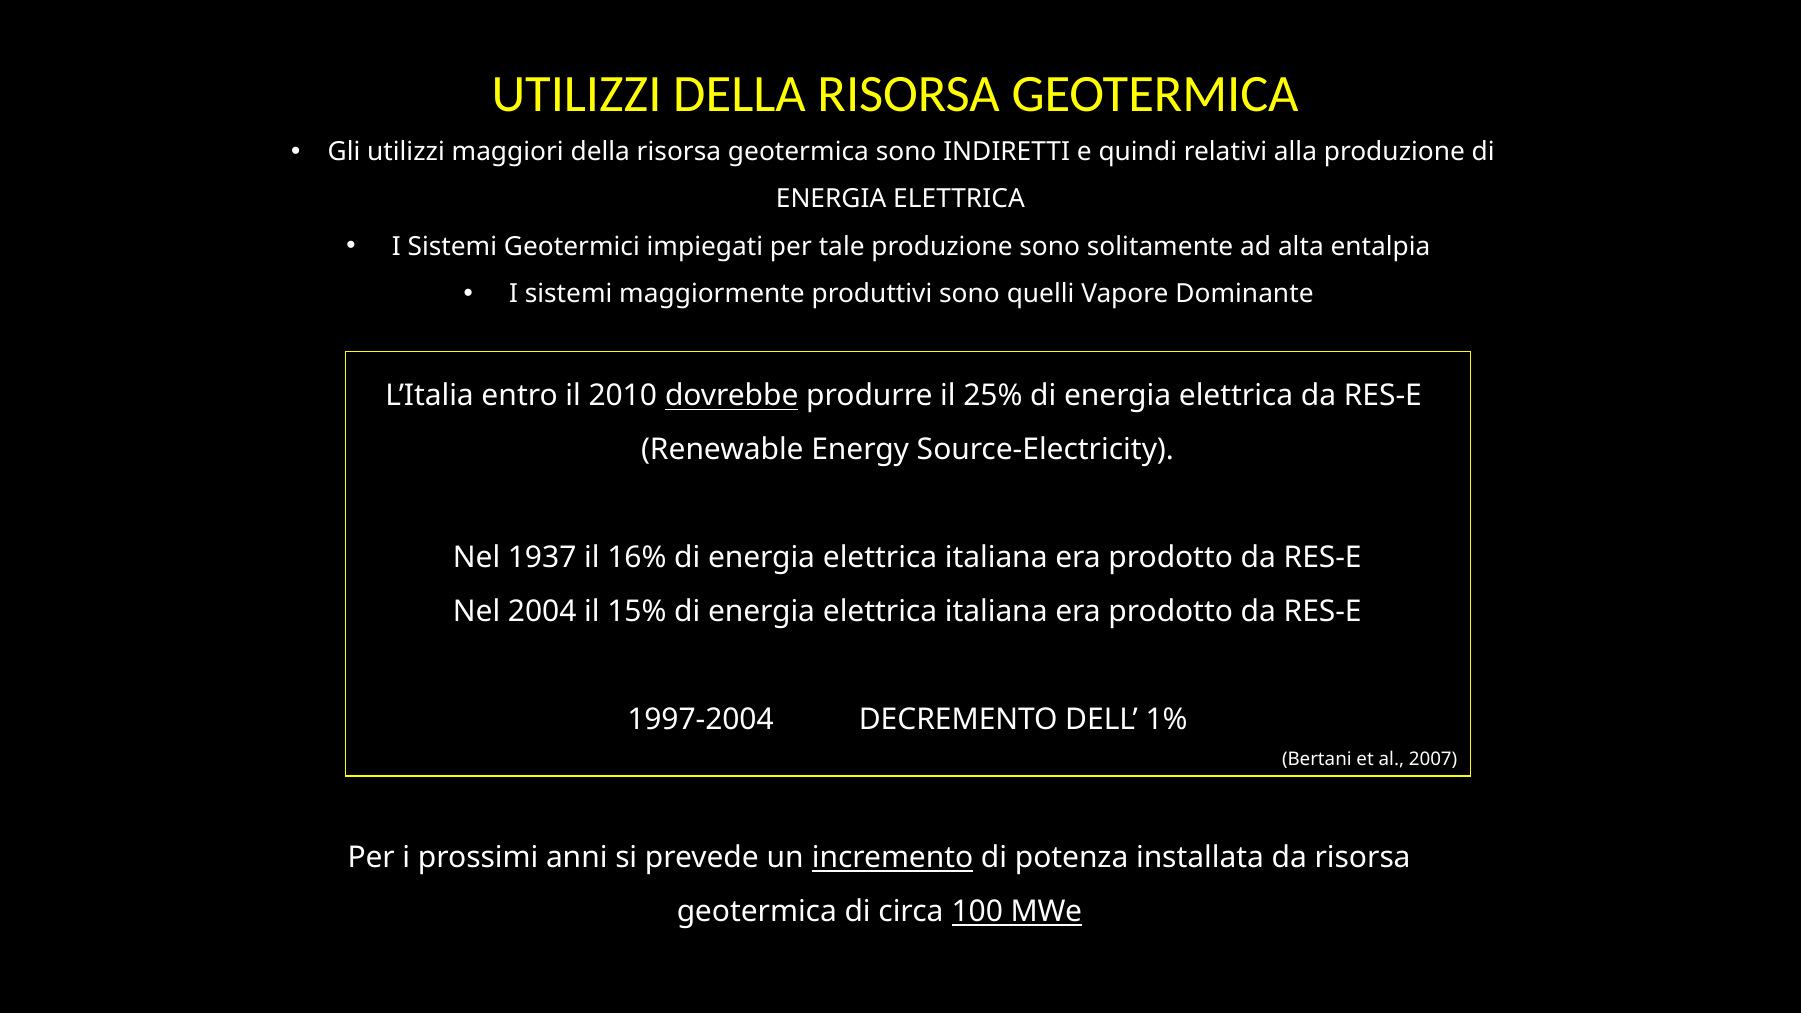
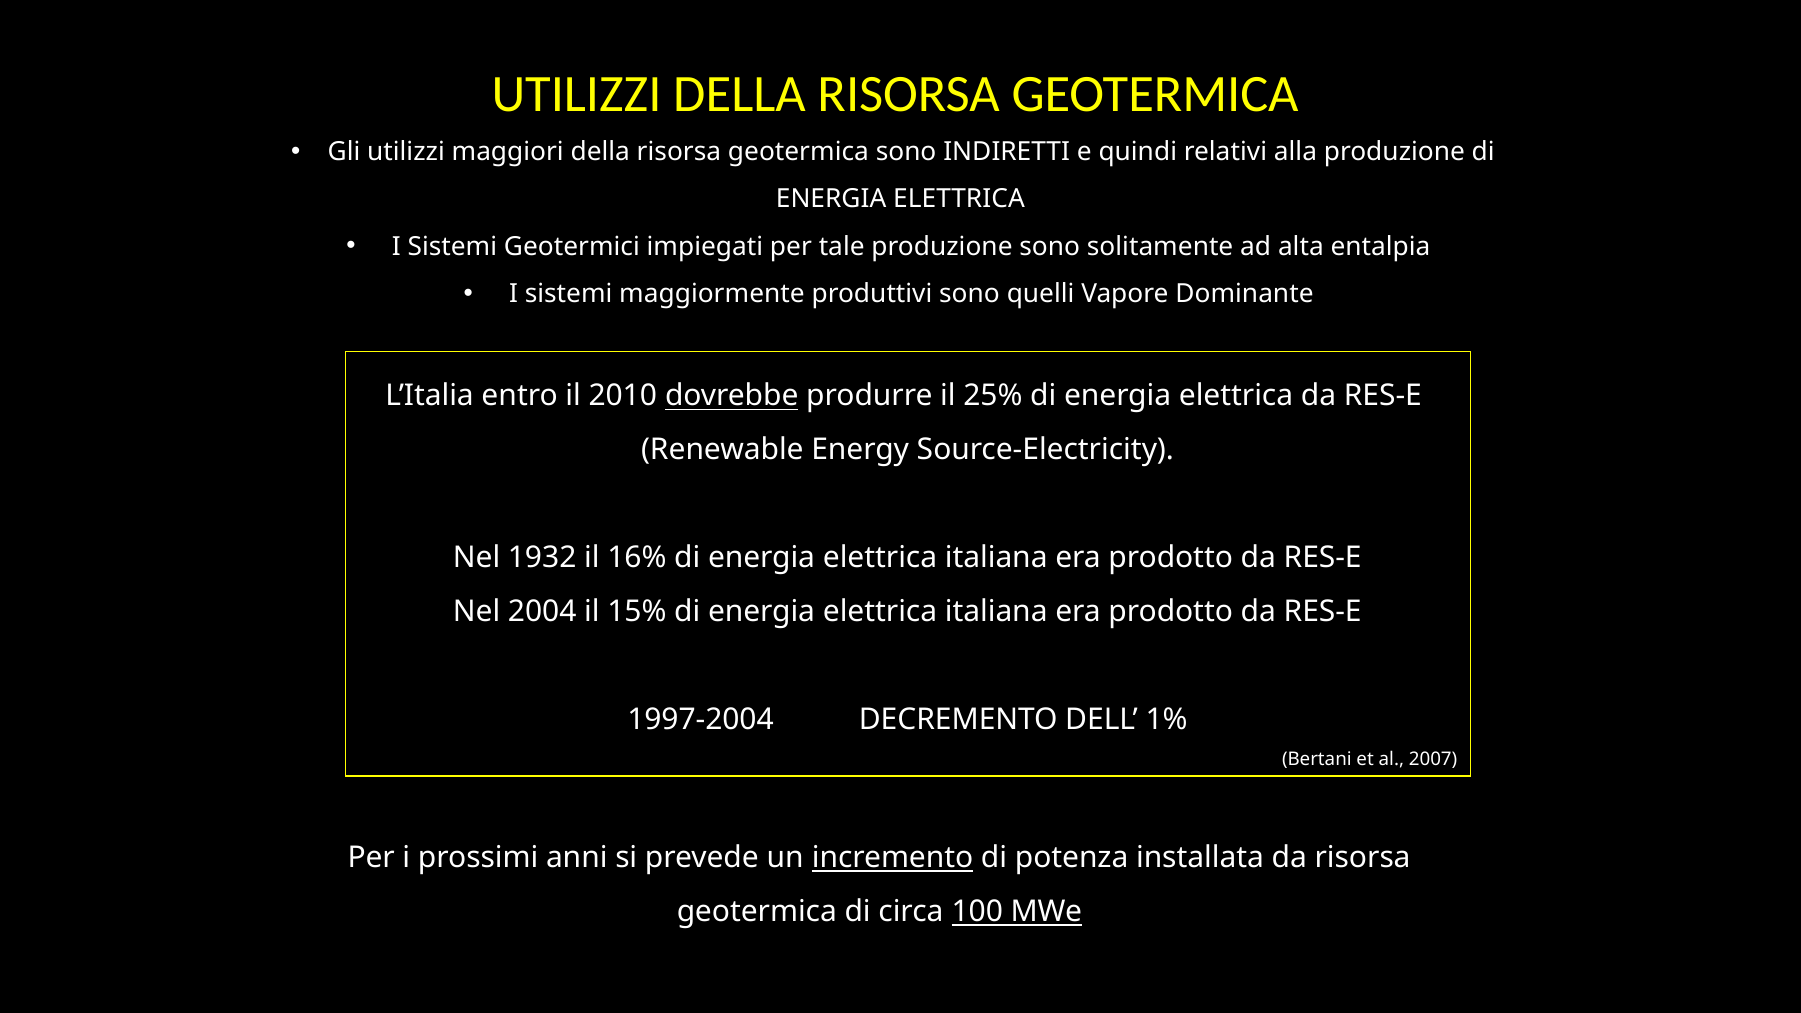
1937: 1937 -> 1932
